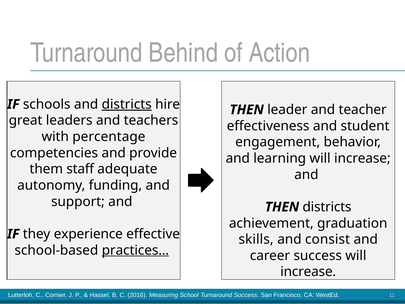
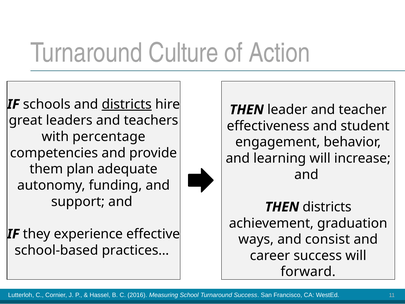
Behind: Behind -> Culture
staff: staff -> plan
skills: skills -> ways
practices… underline: present -> none
increase at (308, 272): increase -> forward
